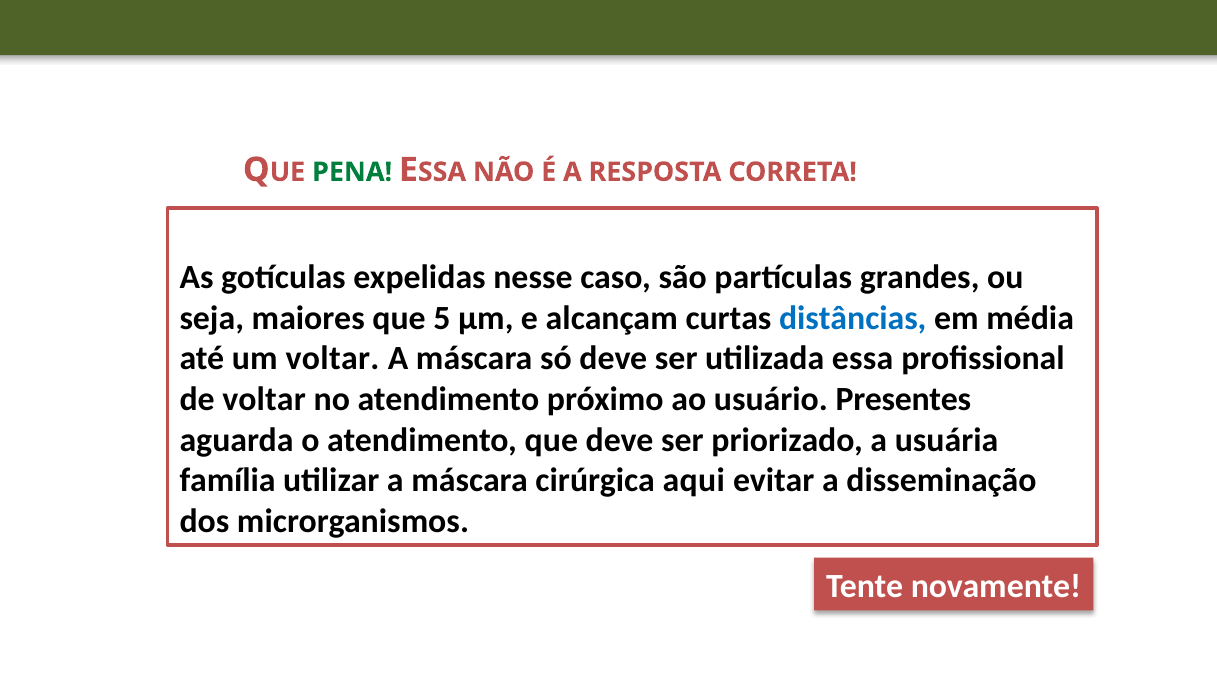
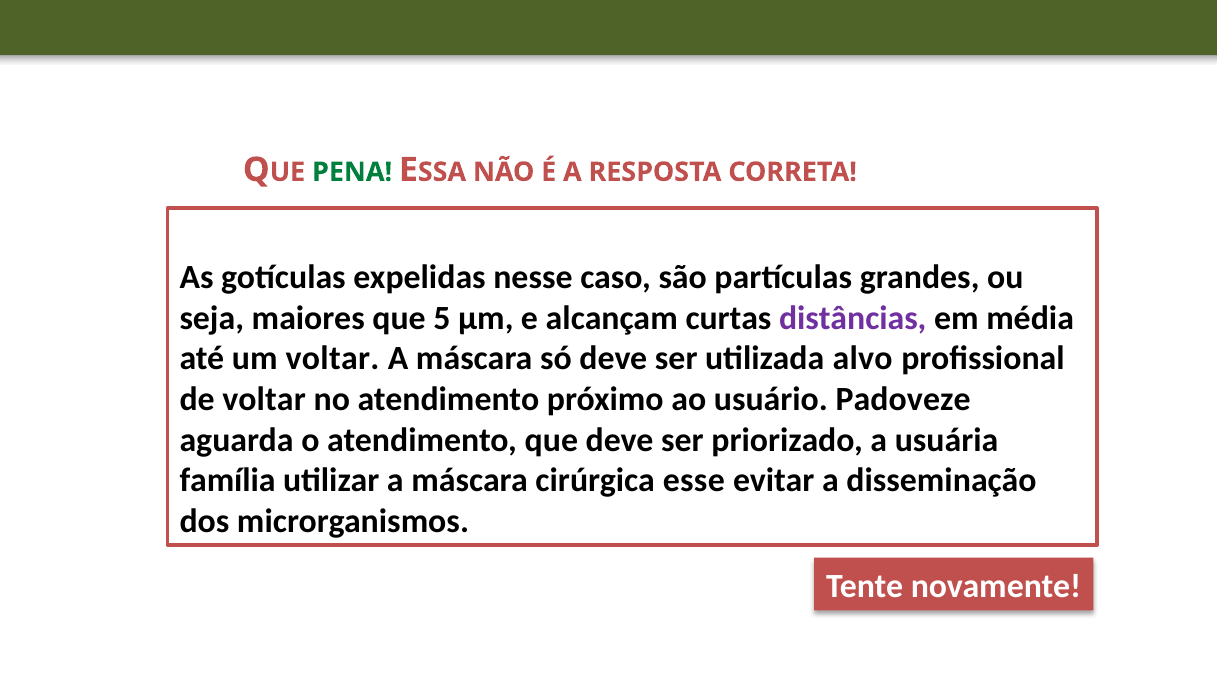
distâncias colour: blue -> purple
utilizada essa: essa -> alvo
Presentes: Presentes -> Padoveze
aqui: aqui -> esse
